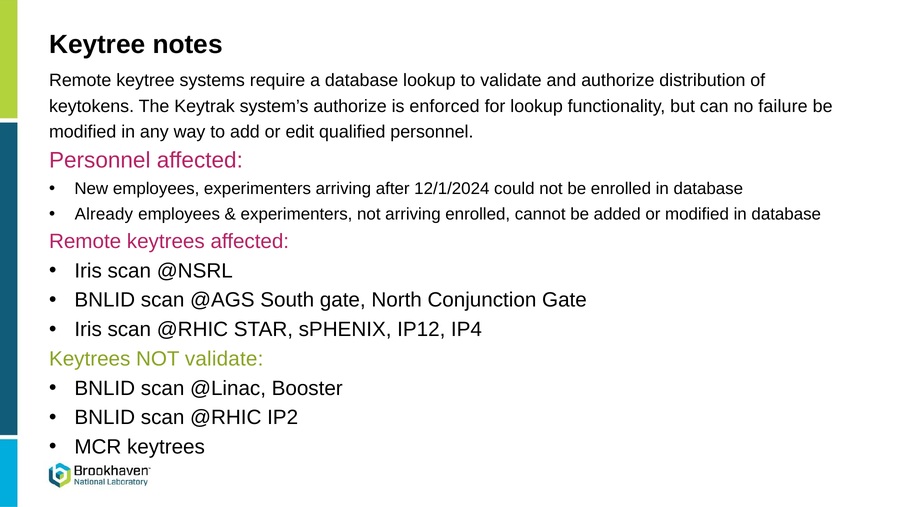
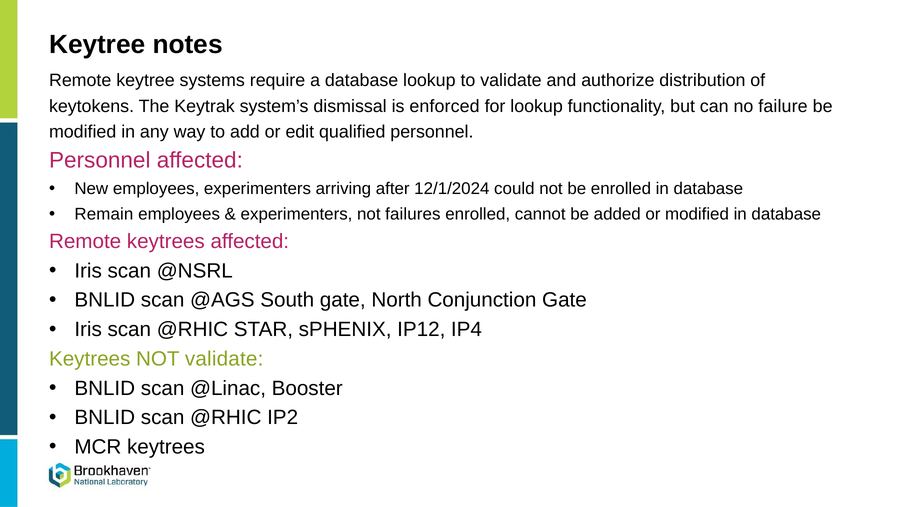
system’s authorize: authorize -> dismissal
Already: Already -> Remain
not arriving: arriving -> failures
